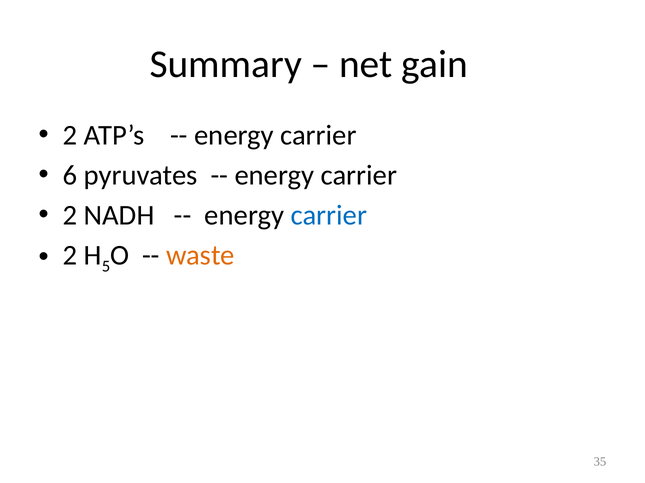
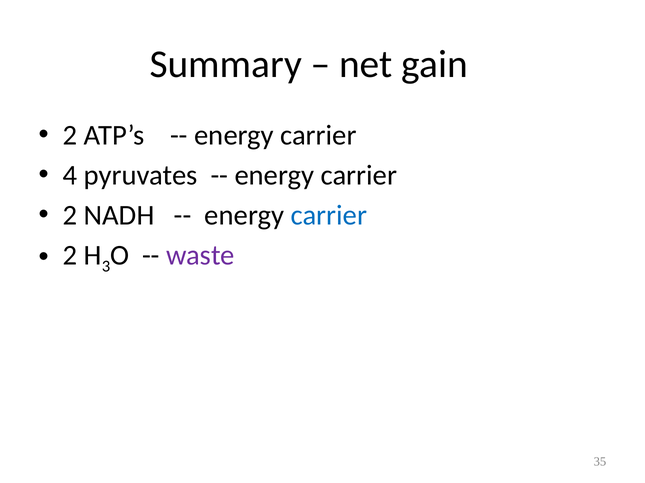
6: 6 -> 4
5: 5 -> 3
waste colour: orange -> purple
